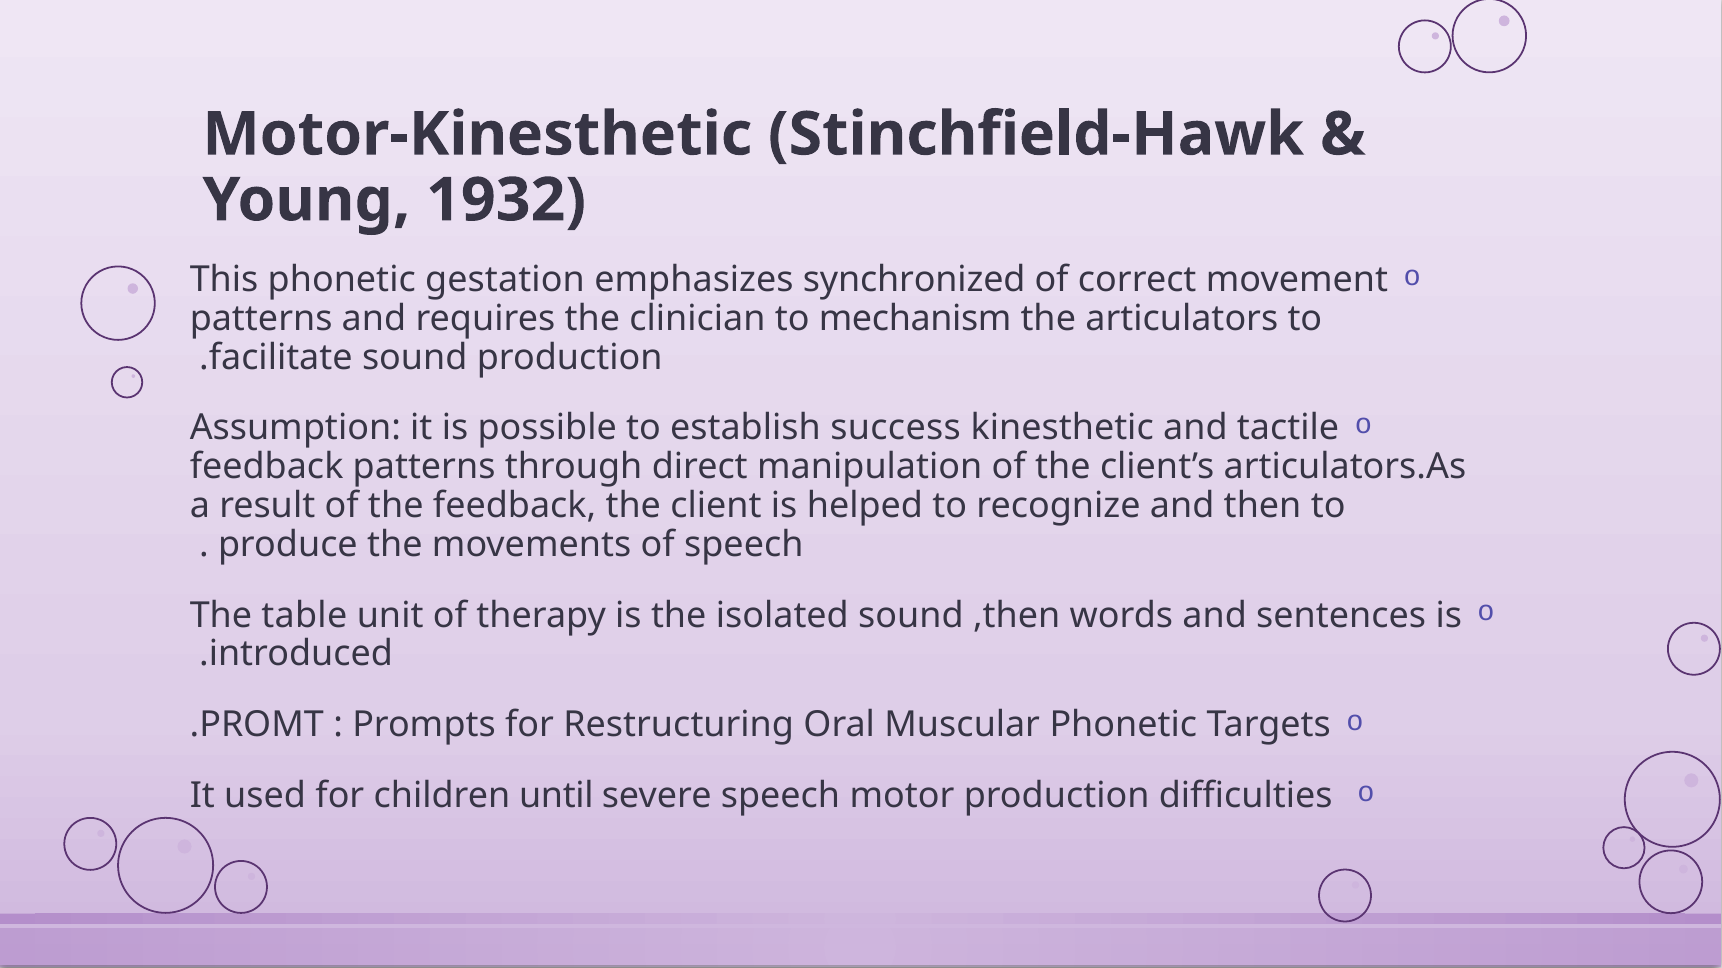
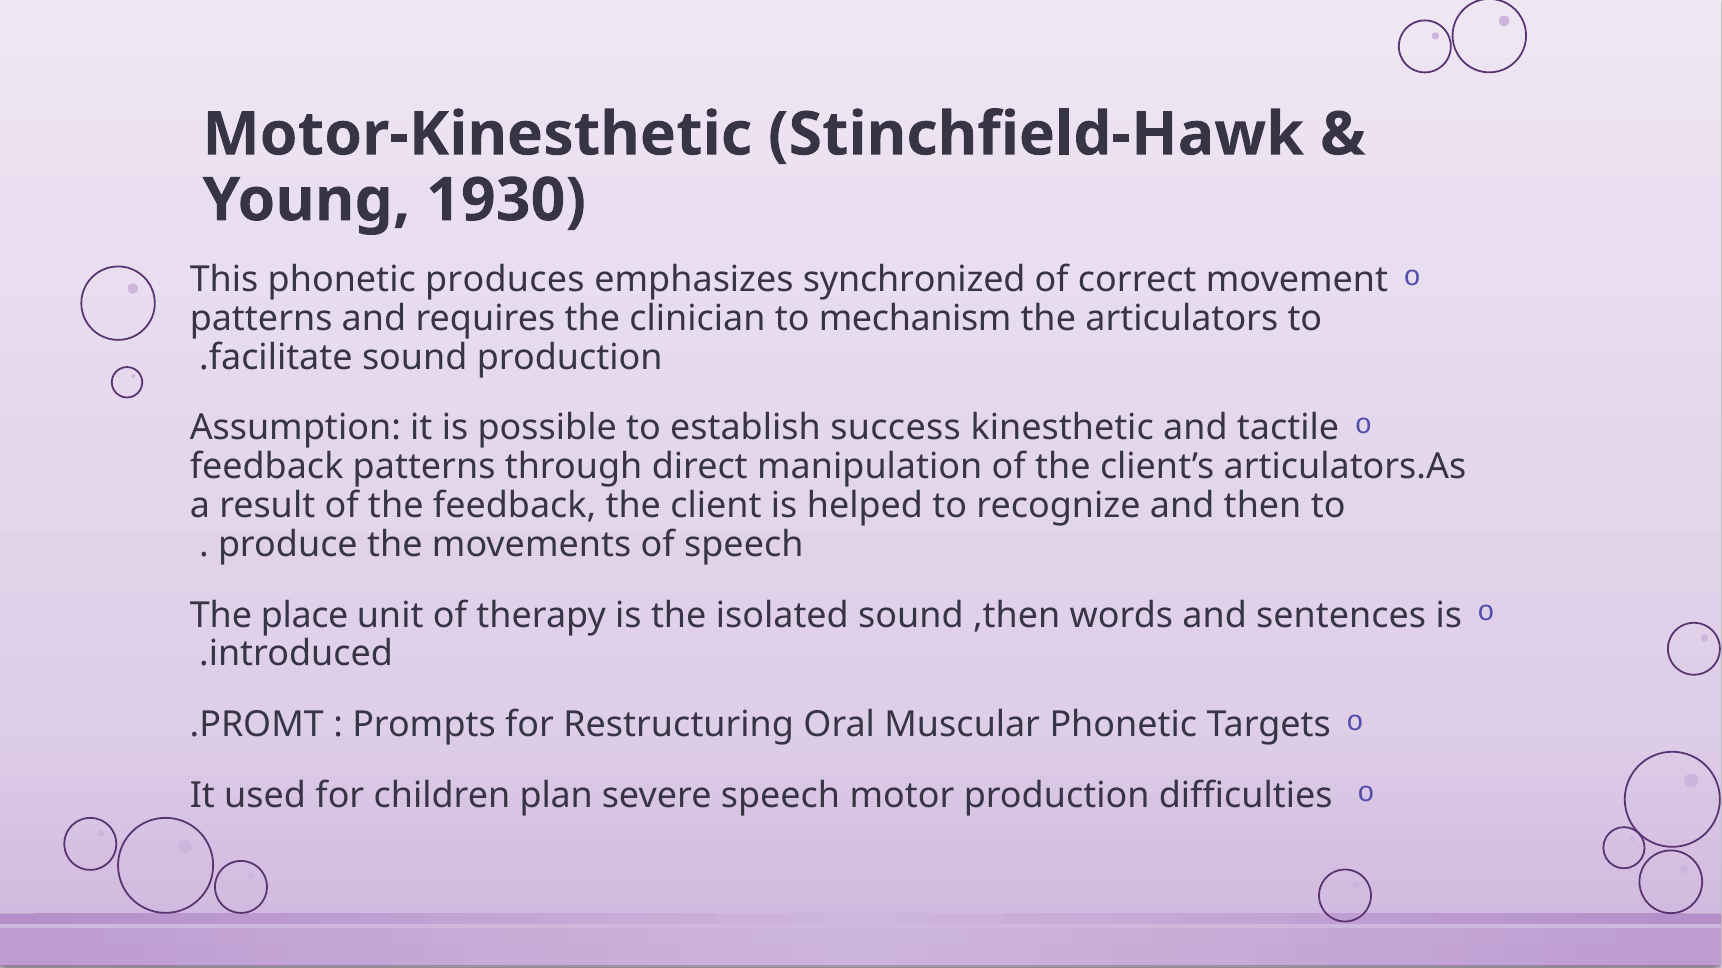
1932: 1932 -> 1930
gestation: gestation -> produces
table: table -> place
until: until -> plan
